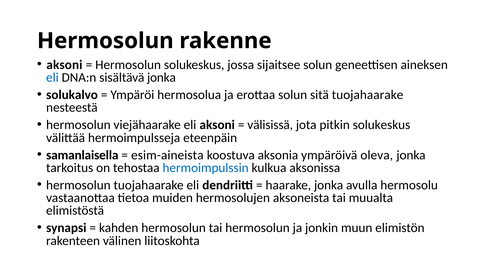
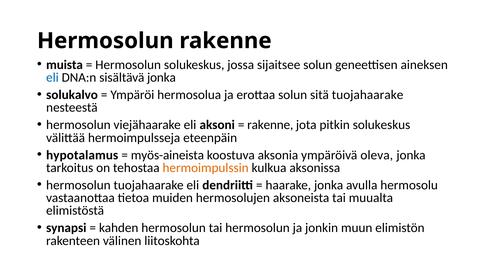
aksoni at (64, 65): aksoni -> muista
välisissä at (270, 125): välisissä -> rakenne
samanlaisella: samanlaisella -> hypotalamus
esim-aineista: esim-aineista -> myös-aineista
hermoimpulssin colour: blue -> orange
